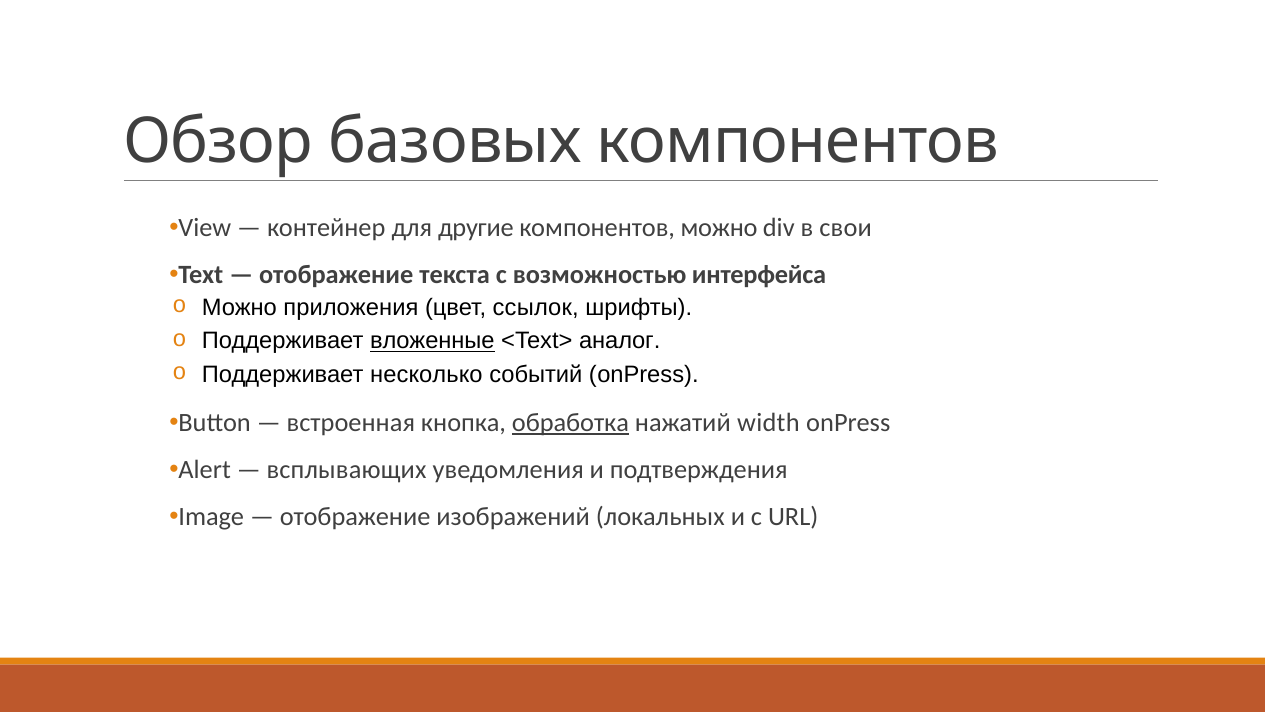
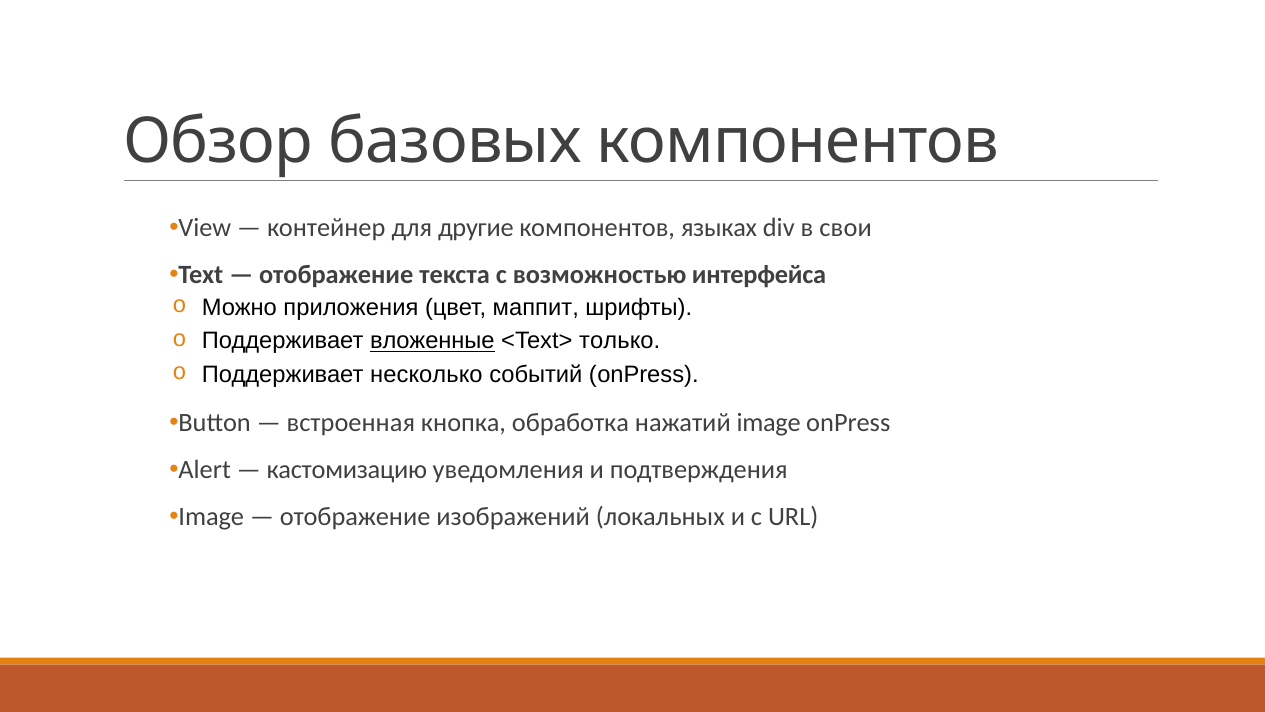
компонентов можно: можно -> языках
ссылок: ссылок -> маппит
аналог: аналог -> только
обработка underline: present -> none
нажатий width: width -> image
всплывающих: всплывающих -> кастомизацию
